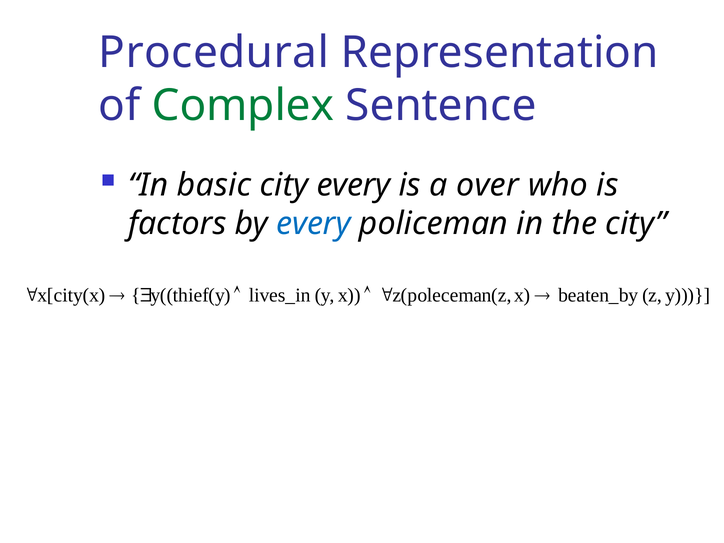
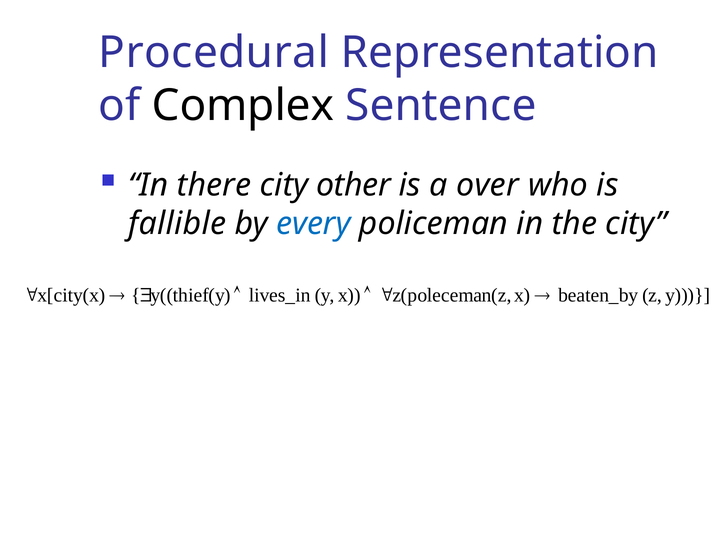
Complex colour: green -> black
basic: basic -> there
city every: every -> other
factors: factors -> fallible
